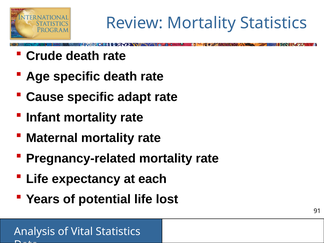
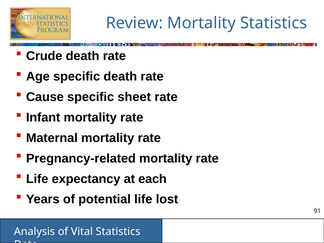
adapt: adapt -> sheet
